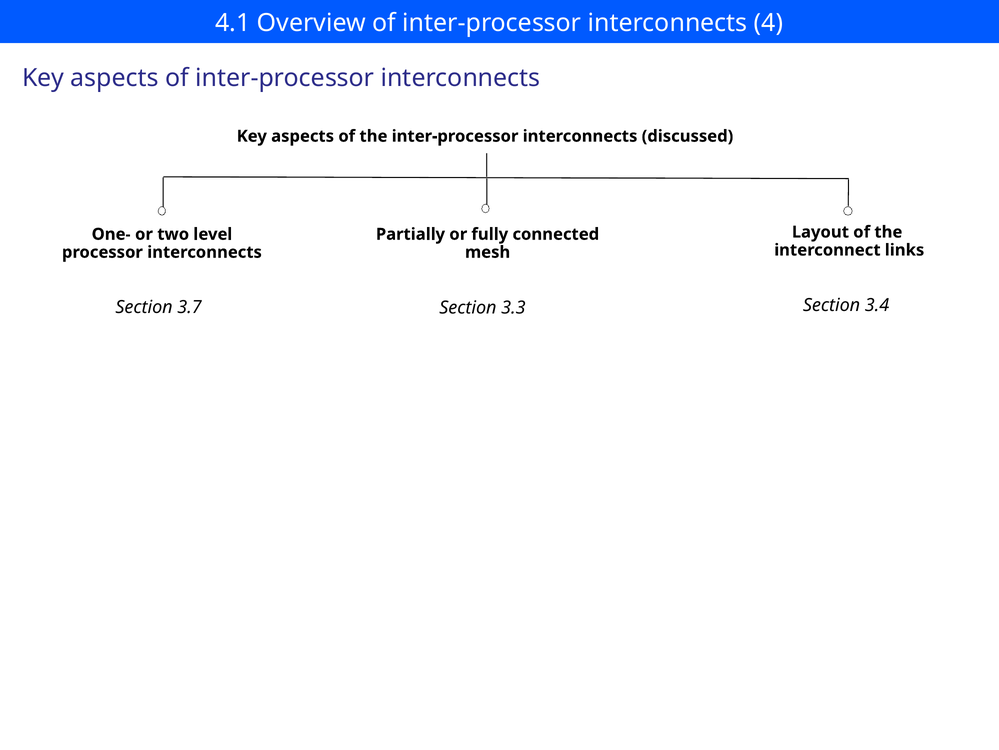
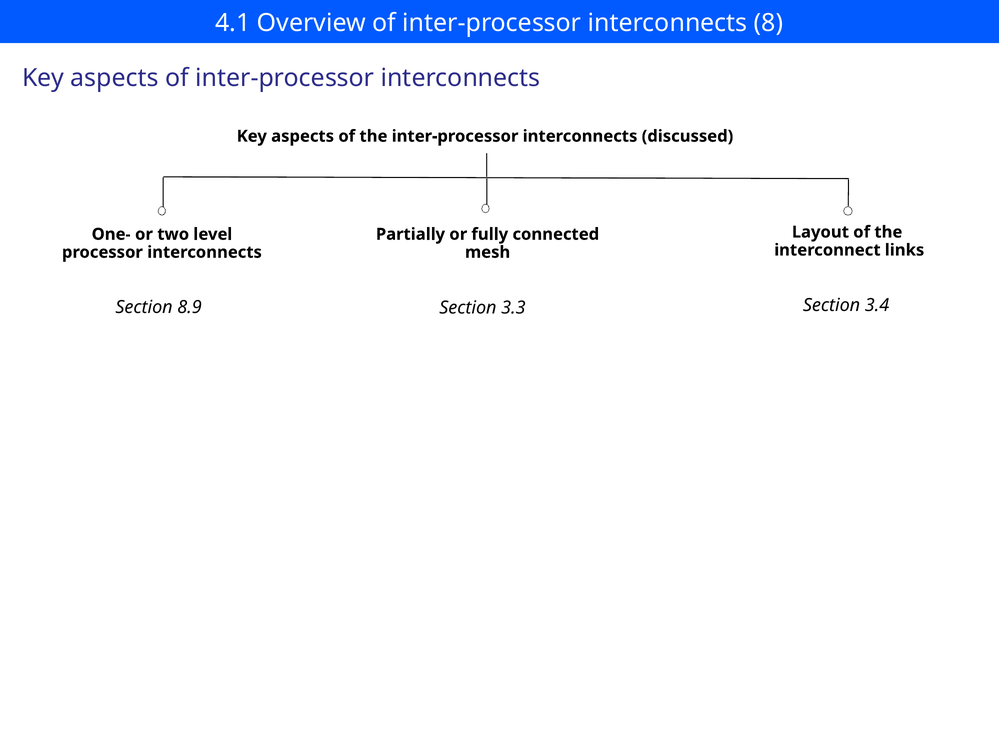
4: 4 -> 8
3.7: 3.7 -> 8.9
